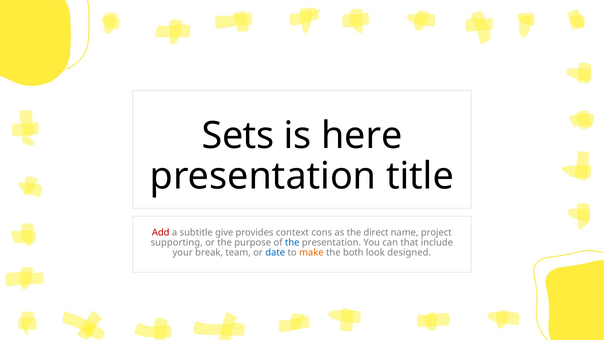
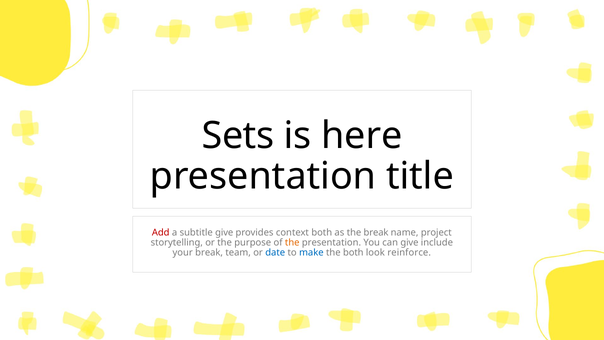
context cons: cons -> both
the direct: direct -> break
supporting: supporting -> storytelling
the at (292, 242) colour: blue -> orange
can that: that -> give
make colour: orange -> blue
designed: designed -> reinforce
